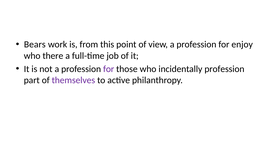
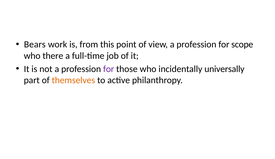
enjoy: enjoy -> scope
incidentally profession: profession -> universally
themselves colour: purple -> orange
